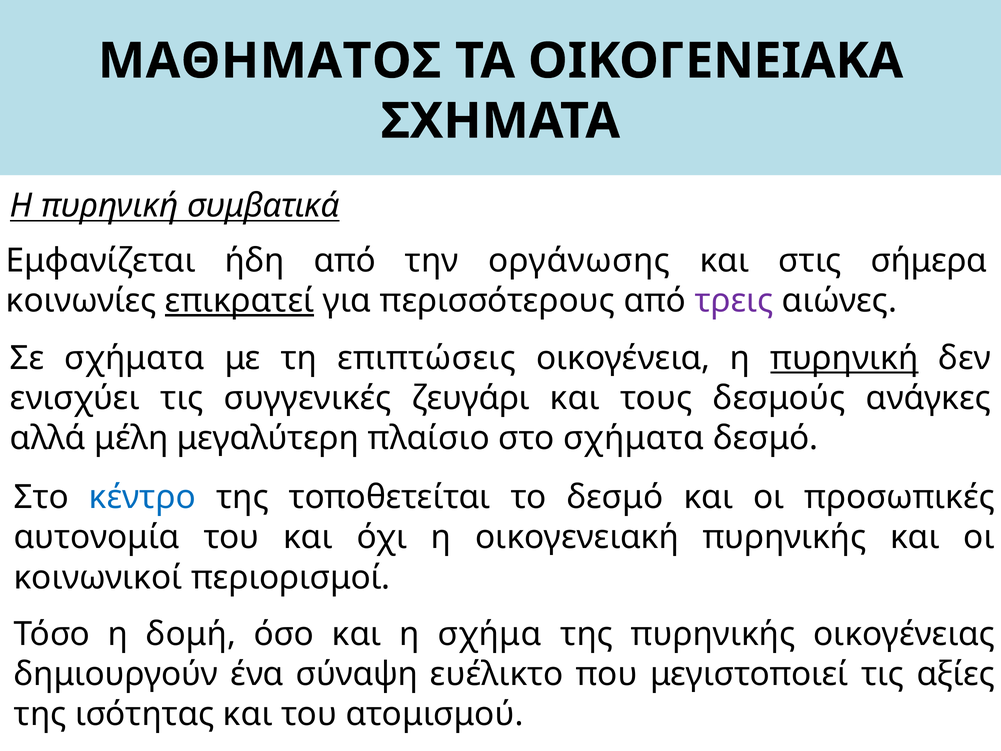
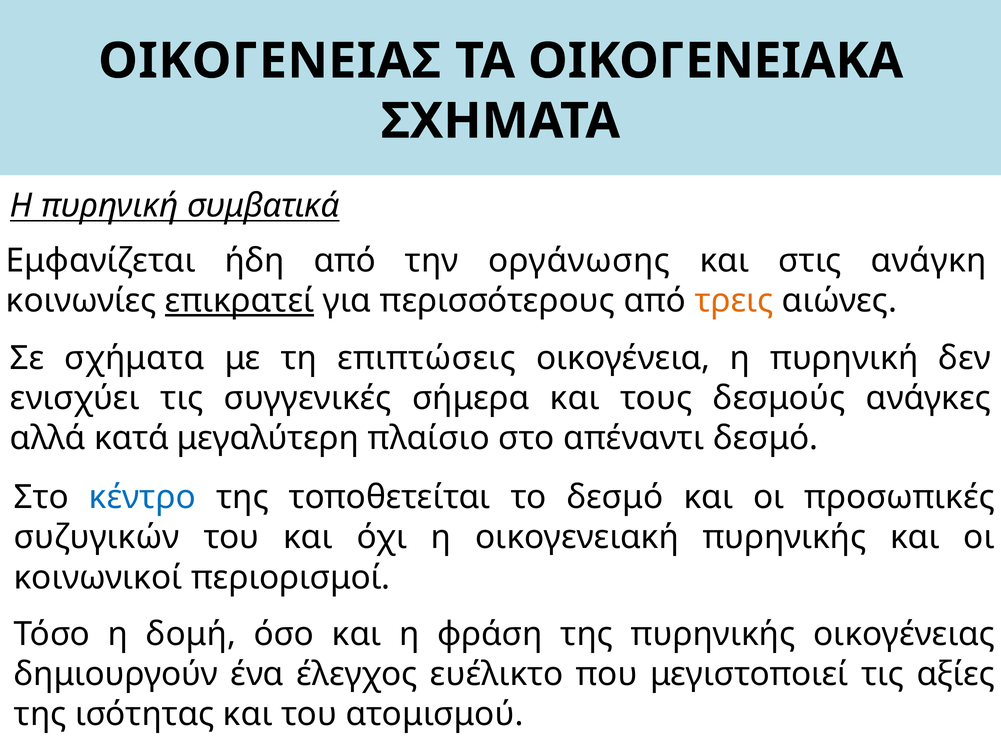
ΜΑΘΗΜΑΤΟΣ: ΜΑΘΗΜΑΤΟΣ -> ΟΙΚΟΓΕΝΕΙΑΣ
σήμερα: σήμερα -> ανάγκη
τρεις colour: purple -> orange
πυρηνική at (844, 358) underline: present -> none
ζευγάρι: ζευγάρι -> σήμερα
μέλη: μέλη -> κατά
στο σχήματα: σχήματα -> απέναντι
αυτονομία: αυτονομία -> συζυγικών
σχήμα: σχήμα -> φράση
σύναψη: σύναψη -> έλεγχος
